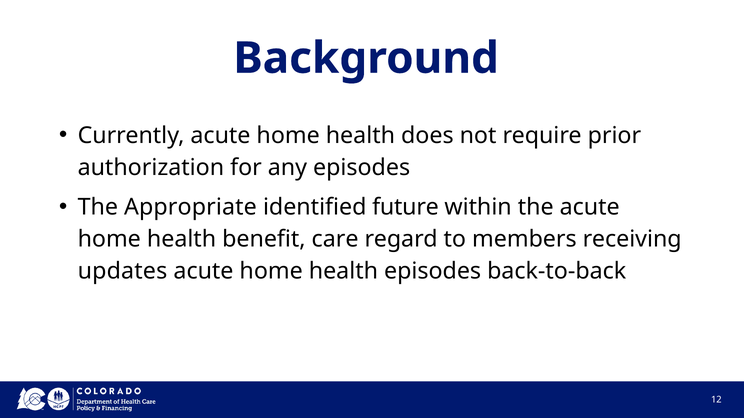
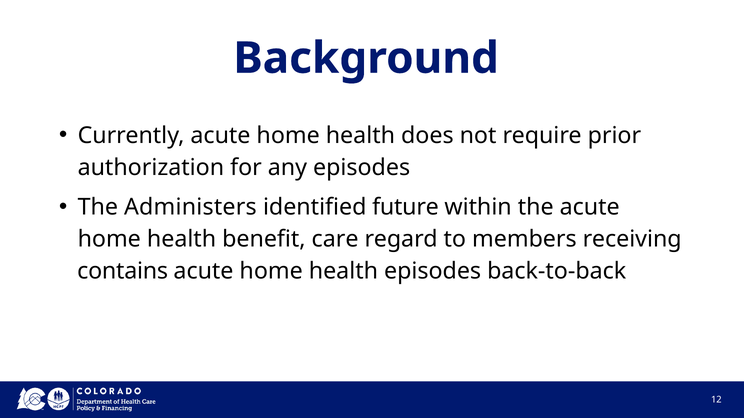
Appropriate: Appropriate -> Administers
updates: updates -> contains
